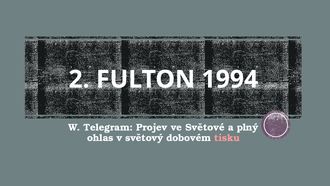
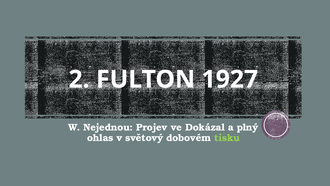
1994: 1994 -> 1927
Telegram: Telegram -> Nejednou
Světové: Světové -> Dokázal
tisku colour: pink -> light green
